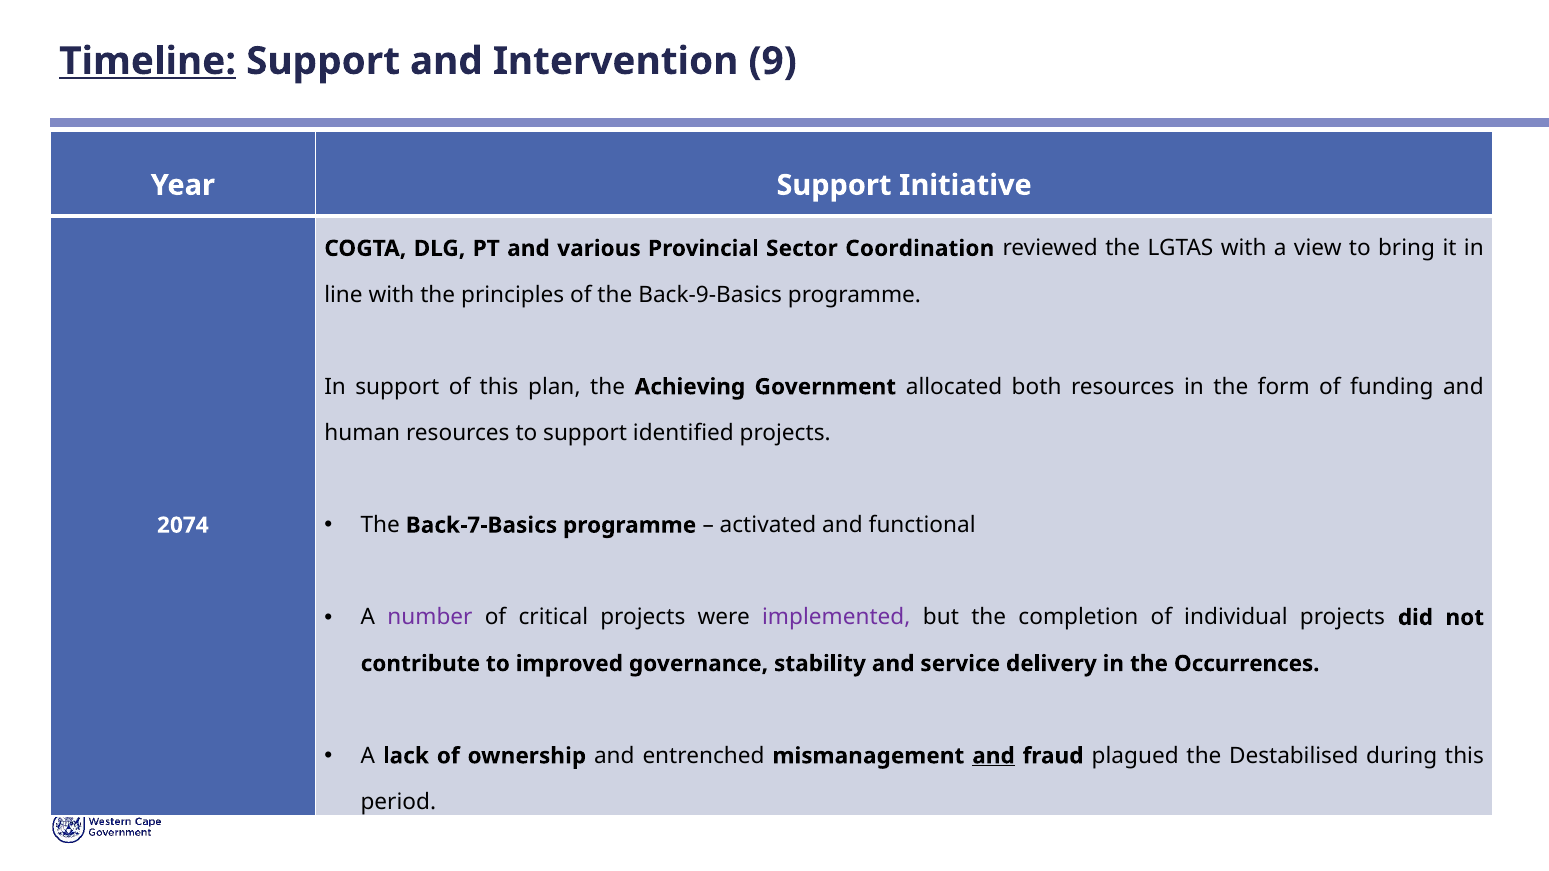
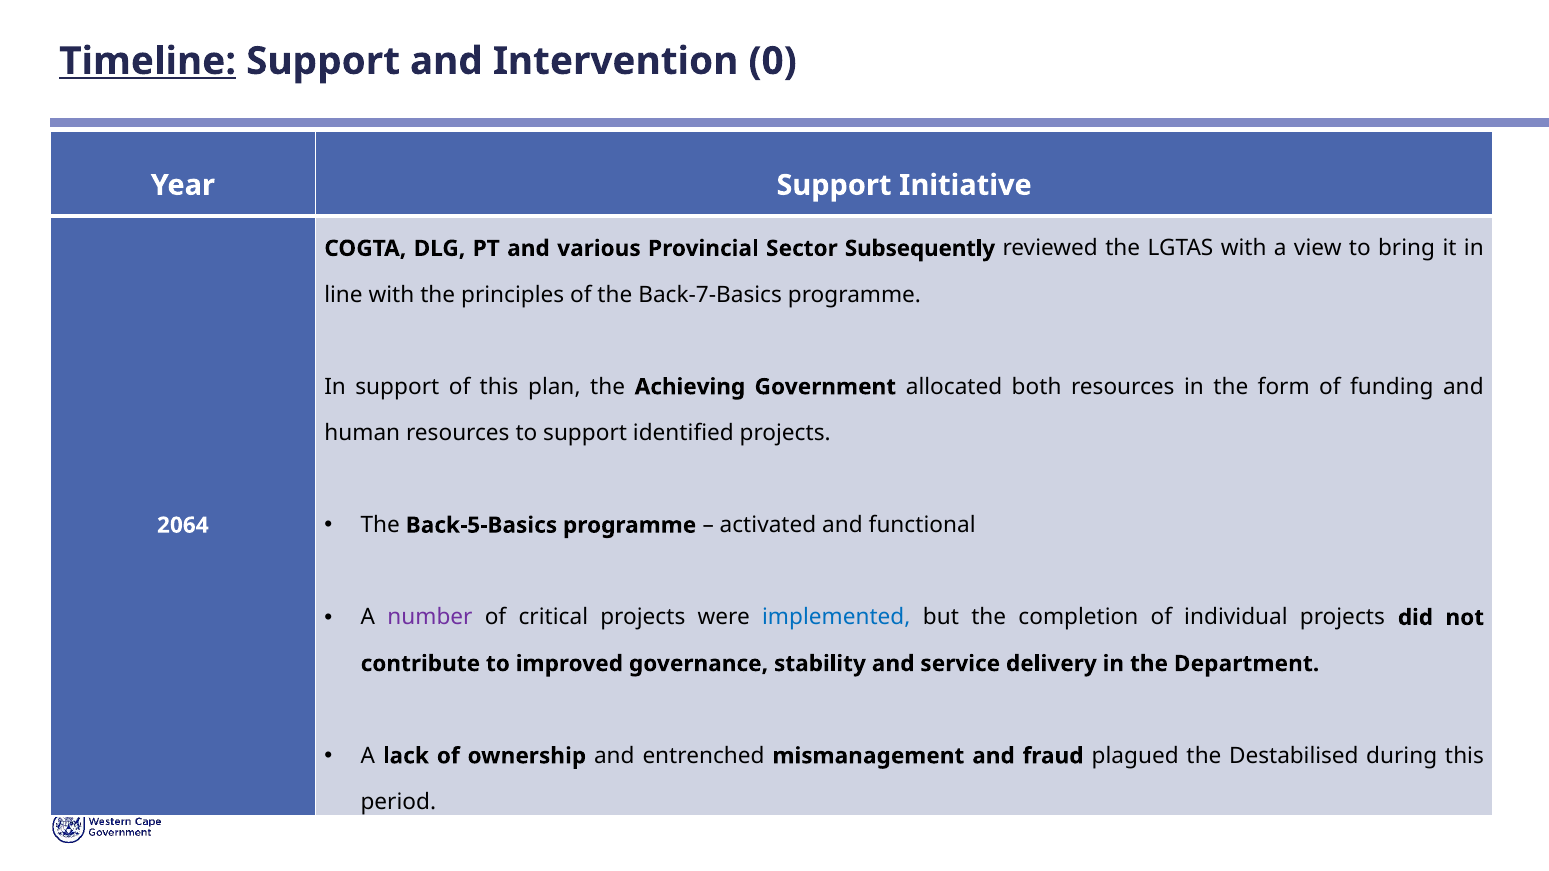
9: 9 -> 0
Coordination: Coordination -> Subsequently
Back-9-Basics: Back-9-Basics -> Back-7-Basics
Back-7-Basics: Back-7-Basics -> Back-5-Basics
2074: 2074 -> 2064
implemented colour: purple -> blue
Occurrences: Occurrences -> Department
and at (994, 756) underline: present -> none
